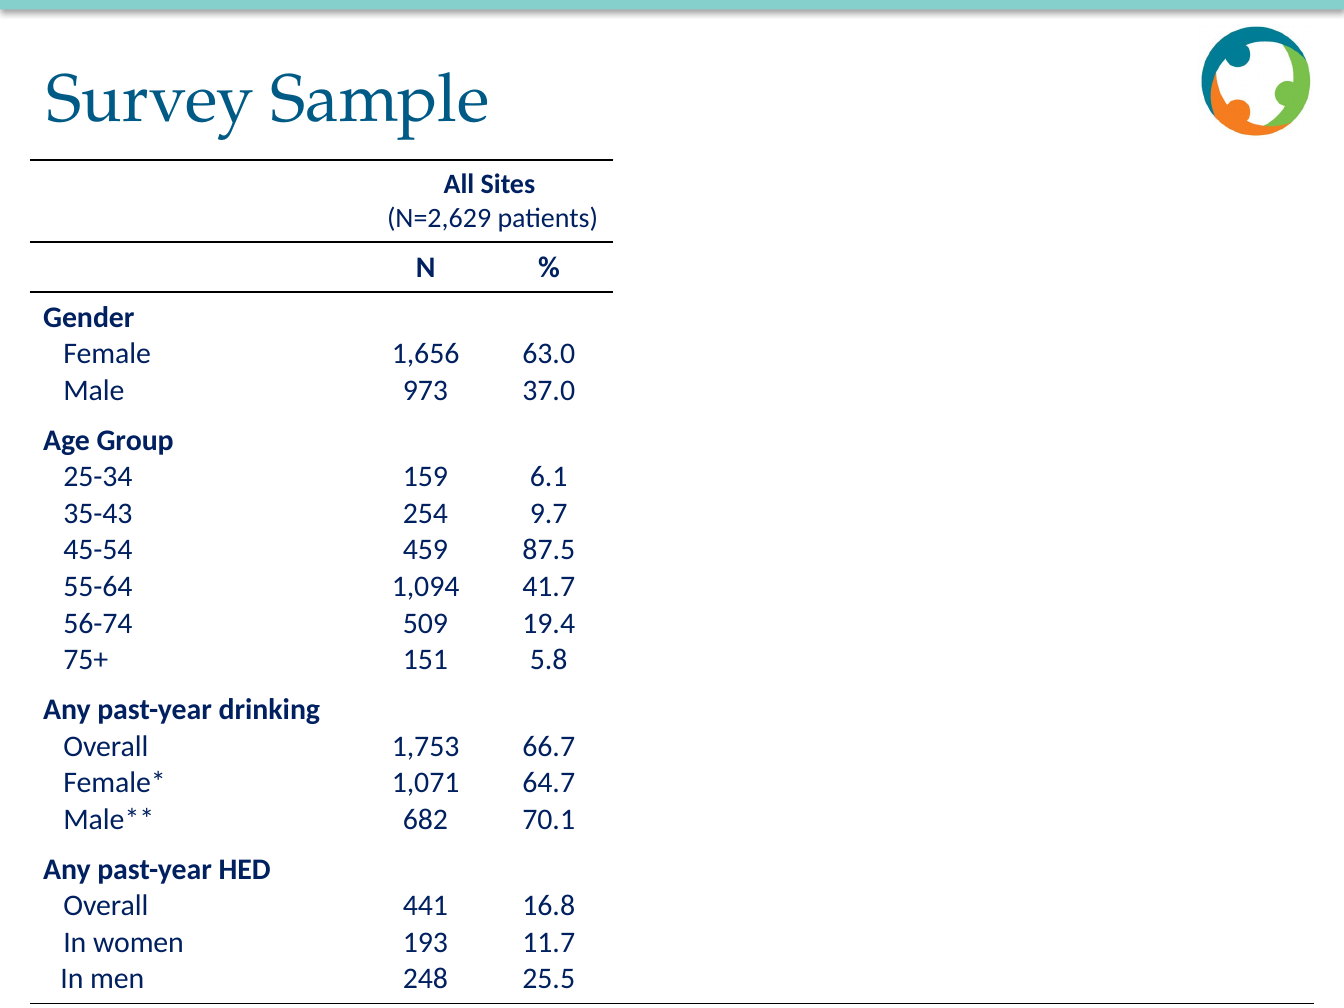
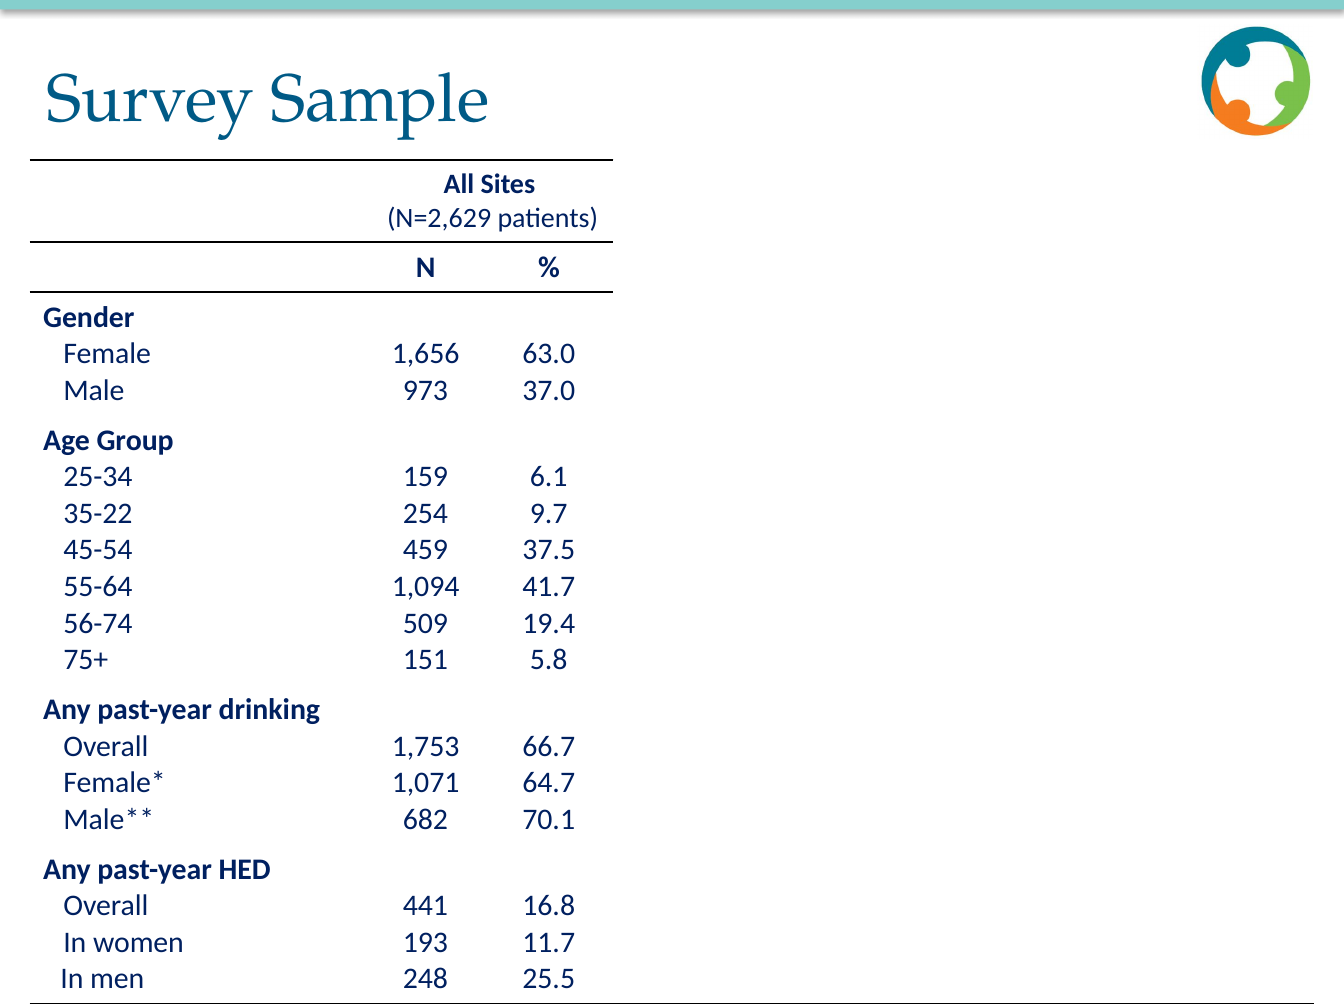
35-43: 35-43 -> 35-22
87.5: 87.5 -> 37.5
